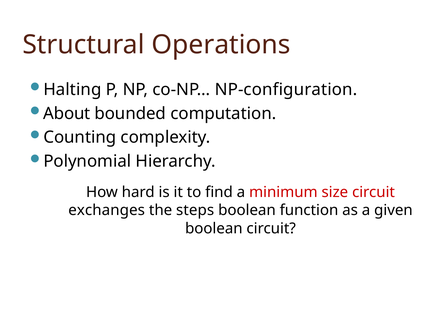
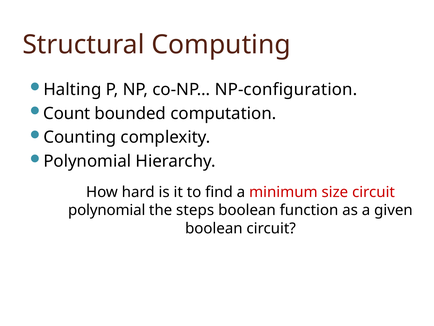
Operations: Operations -> Computing
About: About -> Count
exchanges at (107, 210): exchanges -> polynomial
